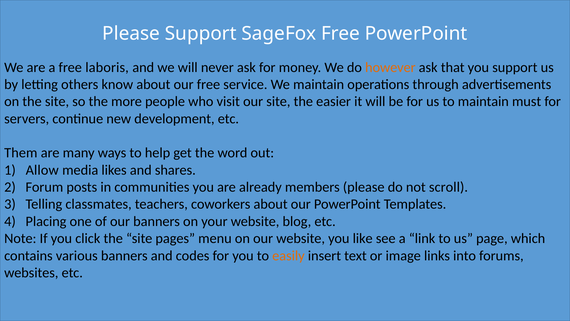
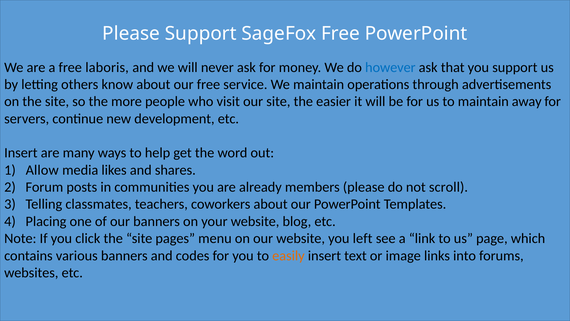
however colour: orange -> blue
must: must -> away
Them at (21, 153): Them -> Insert
like: like -> left
